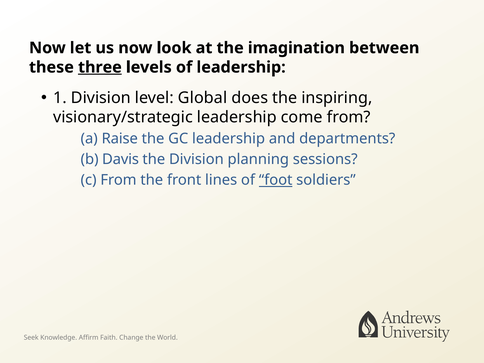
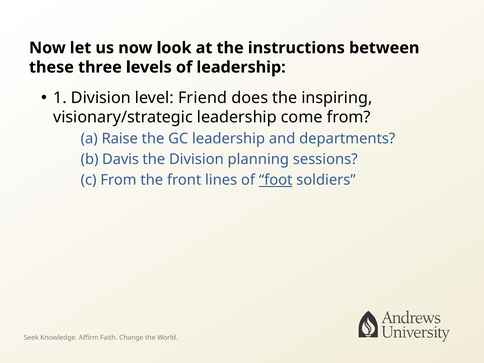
imagination: imagination -> instructions
three underline: present -> none
Global: Global -> Friend
